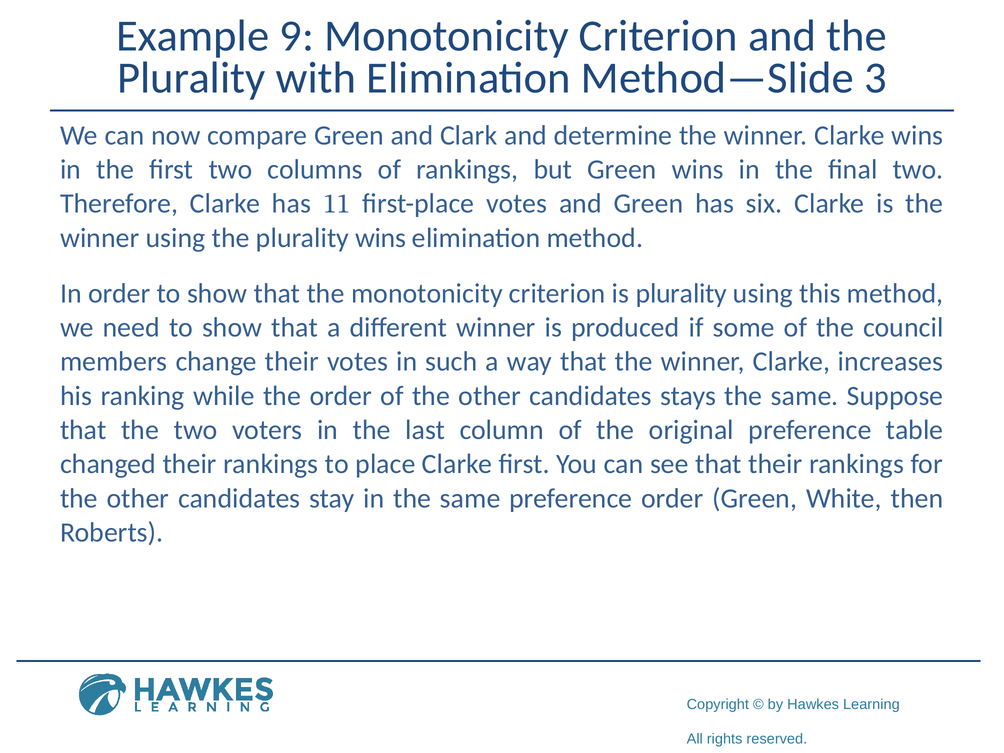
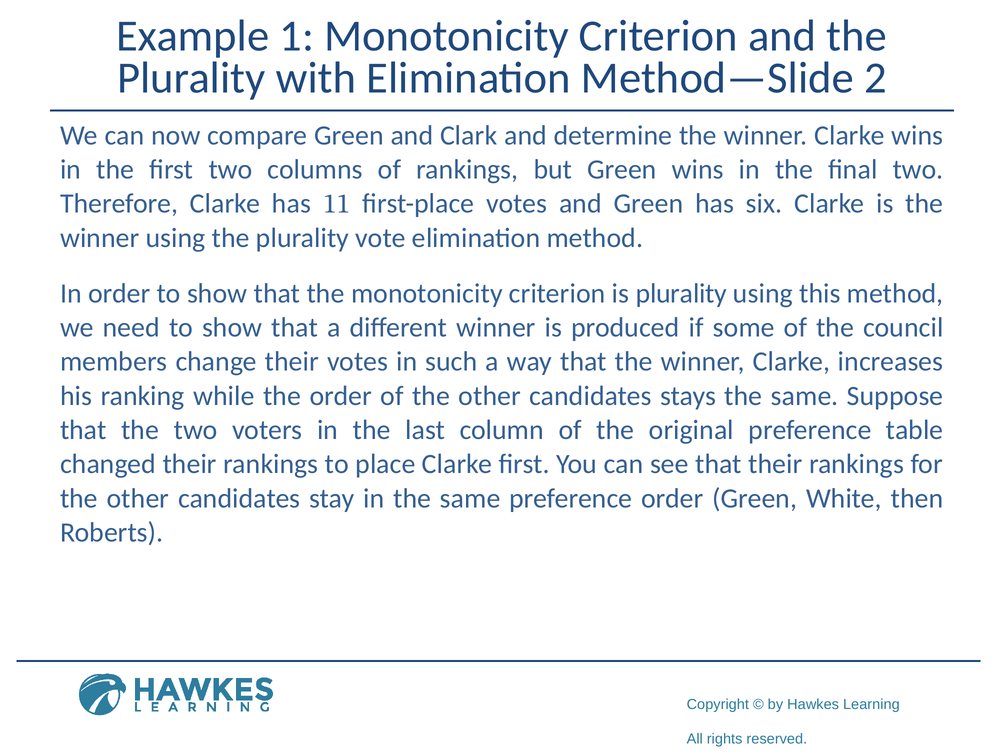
9: 9 -> 1
3: 3 -> 2
wins at (381, 238): wins -> vote
